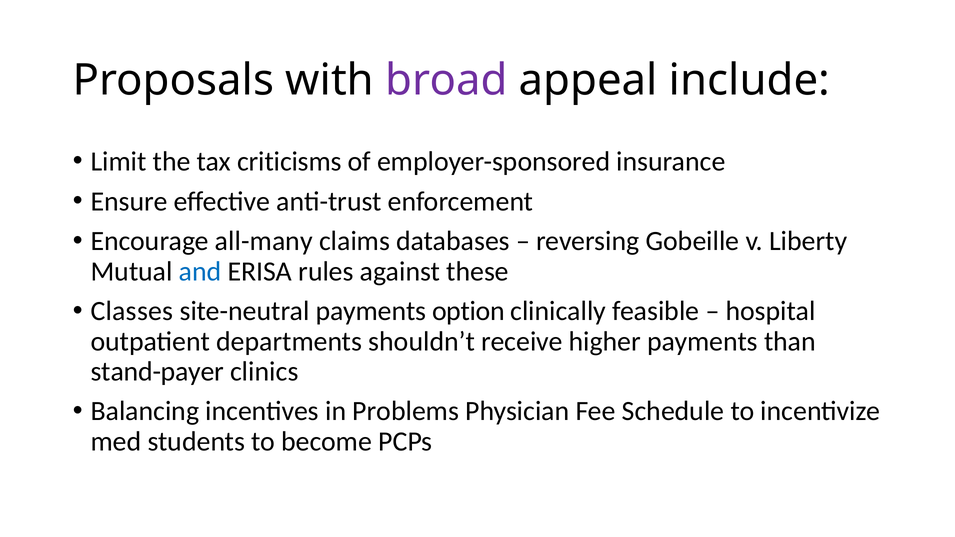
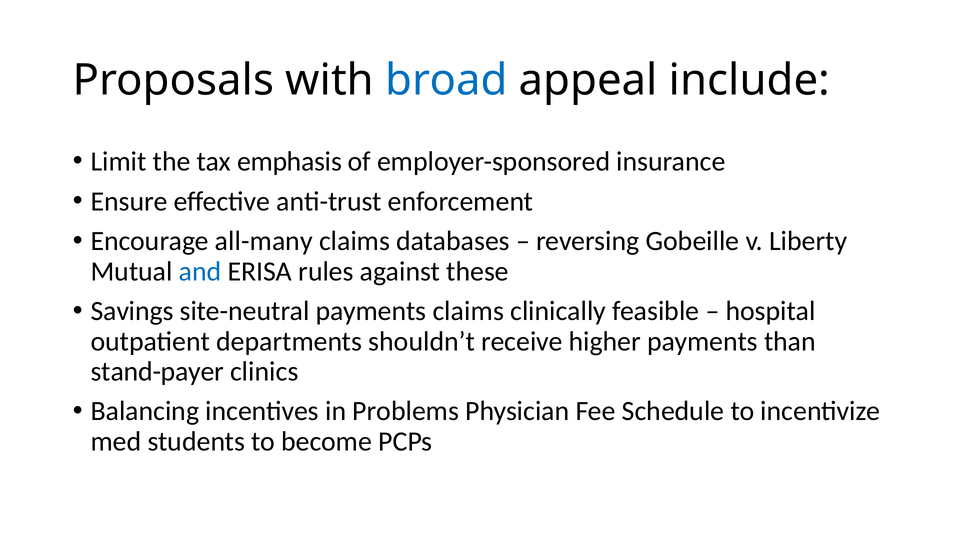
broad colour: purple -> blue
criticisms: criticisms -> emphasis
Classes: Classes -> Savings
payments option: option -> claims
